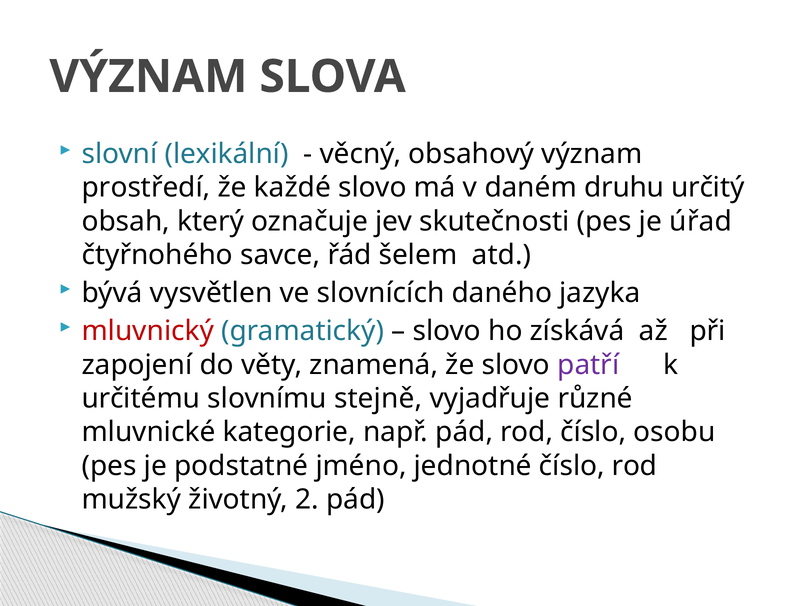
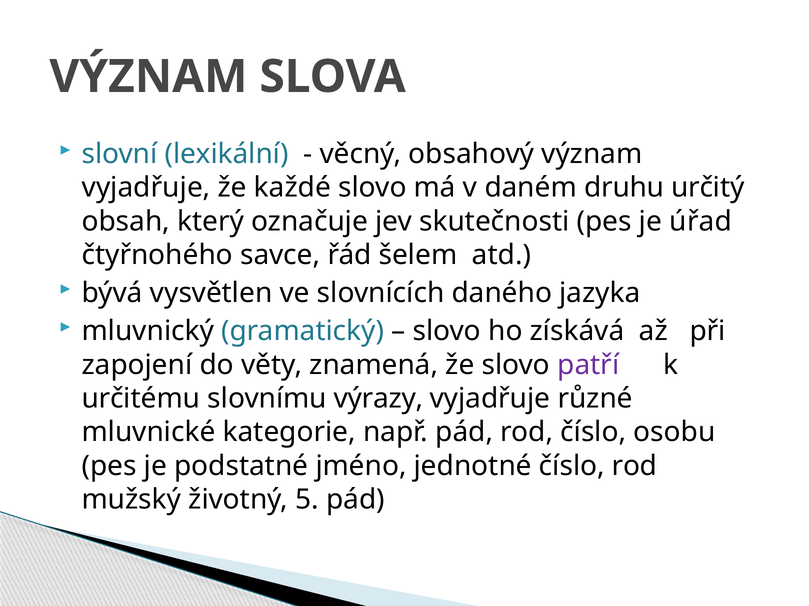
prostředí at (146, 188): prostředí -> vyjadřuje
mluvnický colour: red -> black
stejně: stejně -> výrazy
2: 2 -> 5
